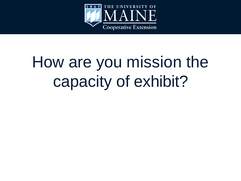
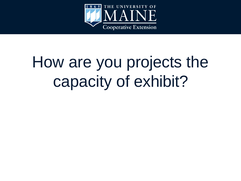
mission: mission -> projects
